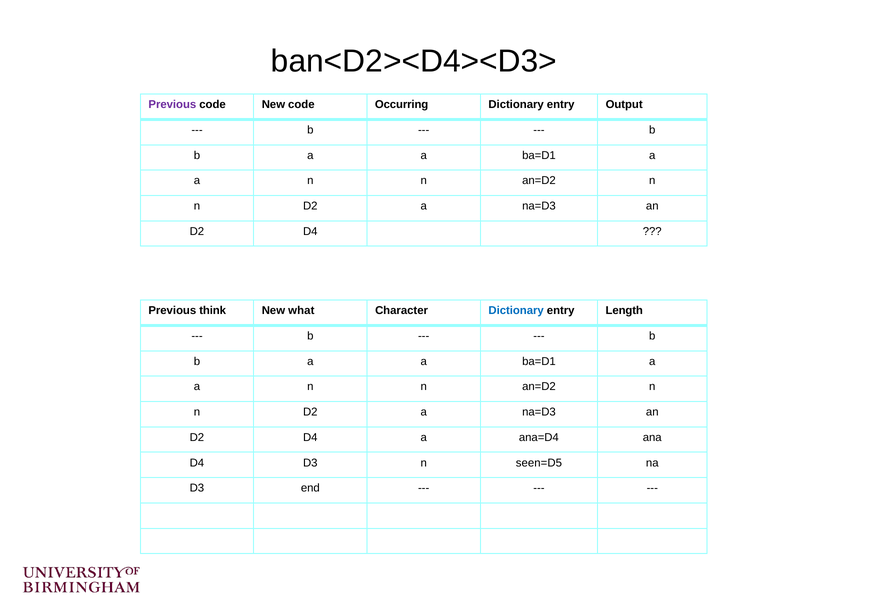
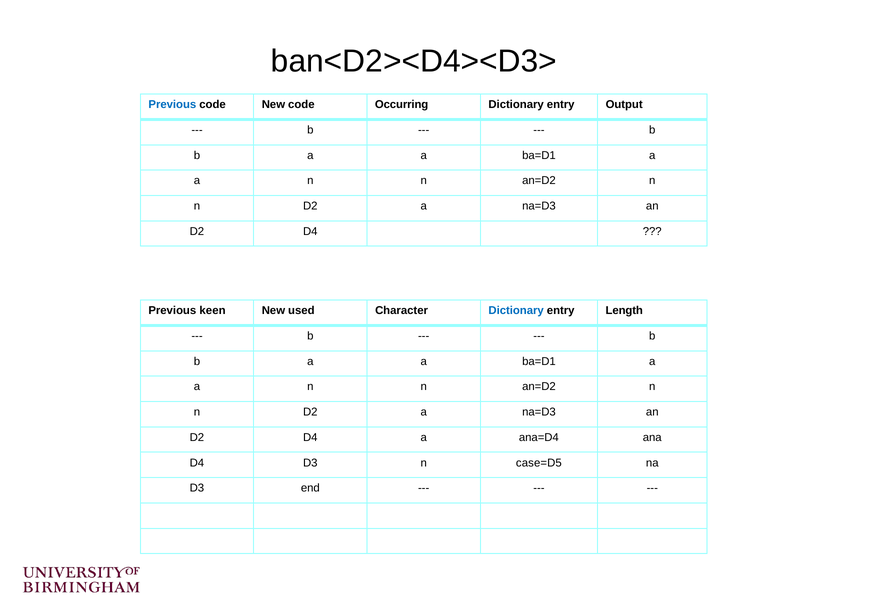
Previous at (172, 105) colour: purple -> blue
think: think -> keen
what: what -> used
seen=D5: seen=D5 -> case=D5
